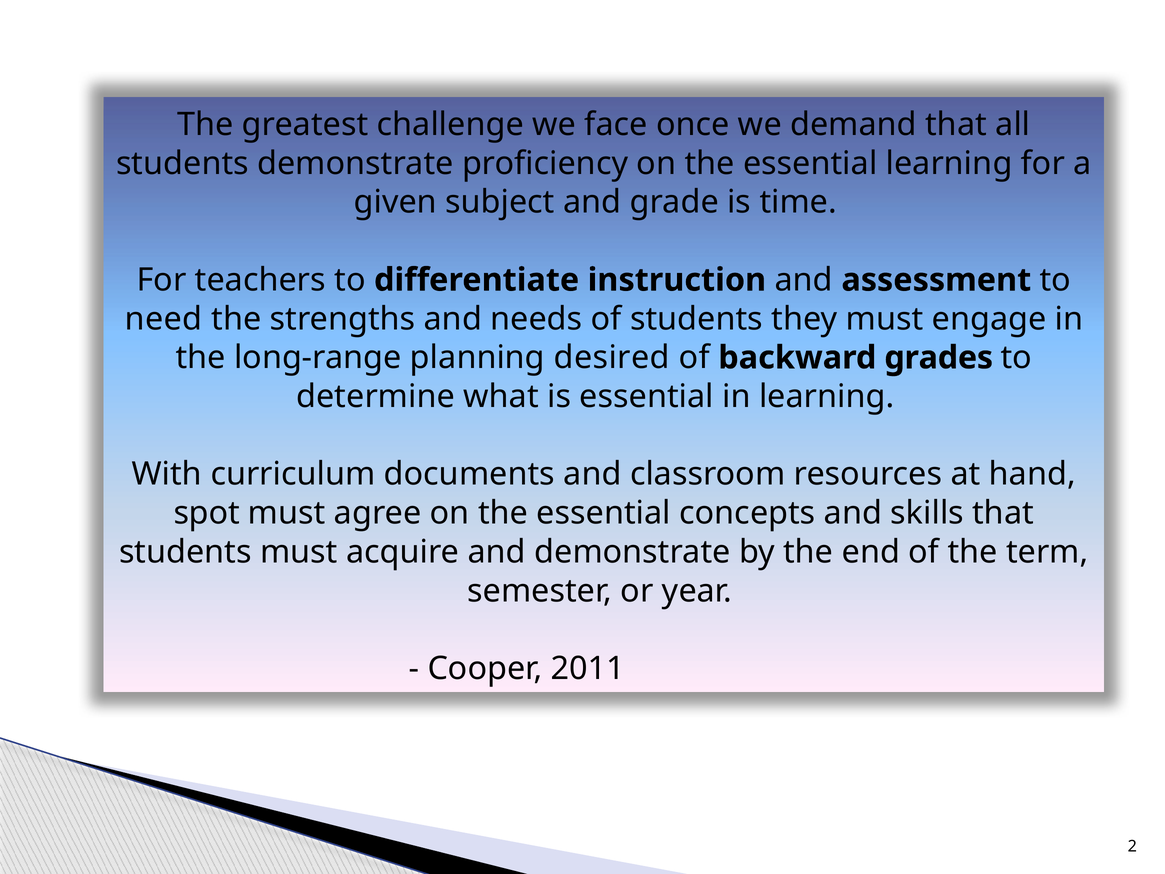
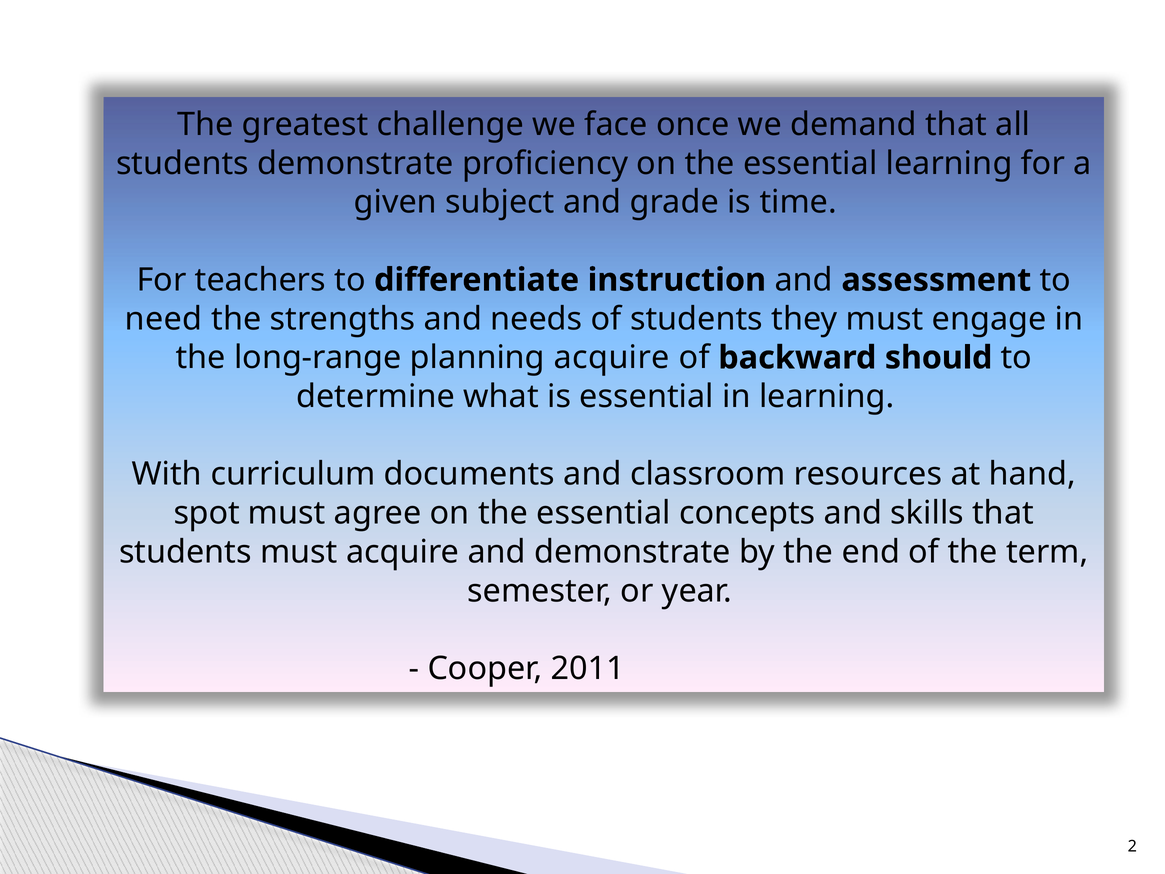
planning desired: desired -> acquire
grades: grades -> should
